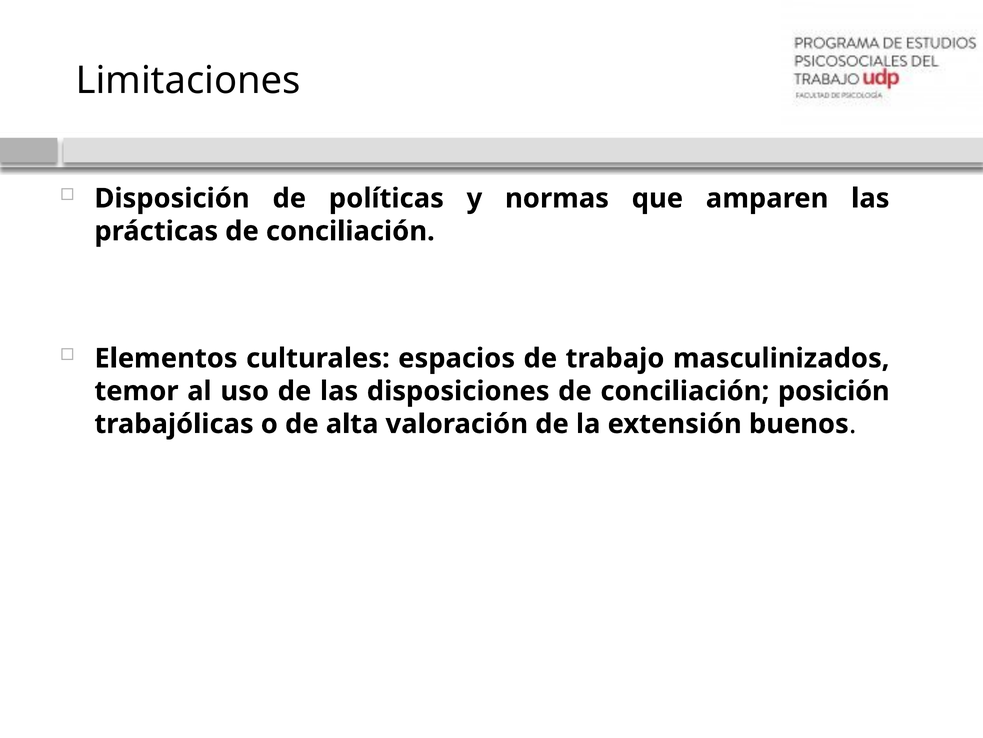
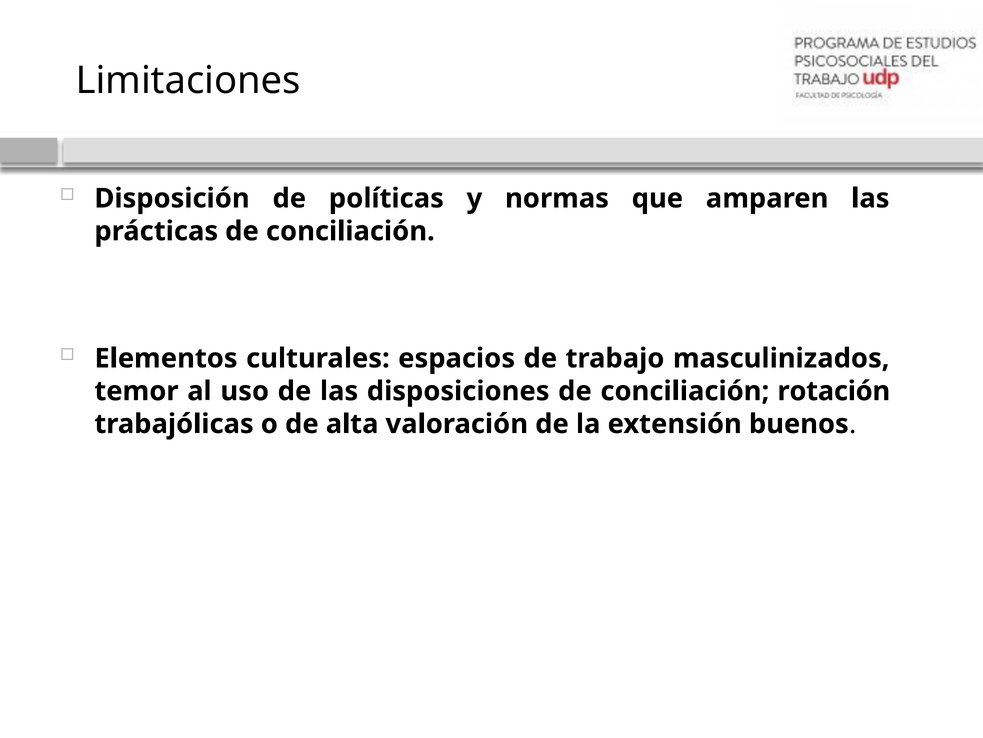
posición: posición -> rotación
